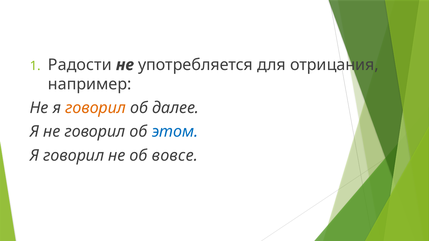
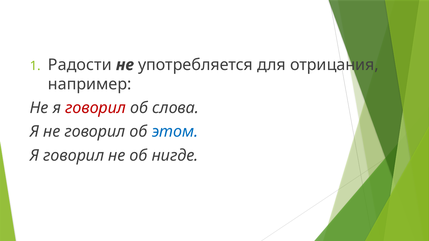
говорил at (96, 108) colour: orange -> red
далee: далee -> слова
вовсе: вовсе -> нигде
